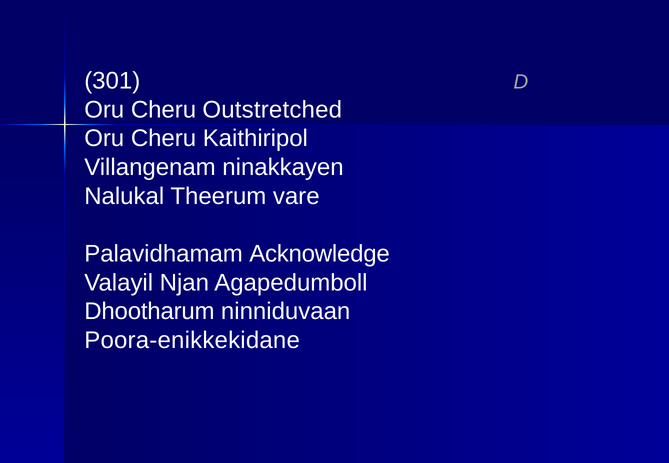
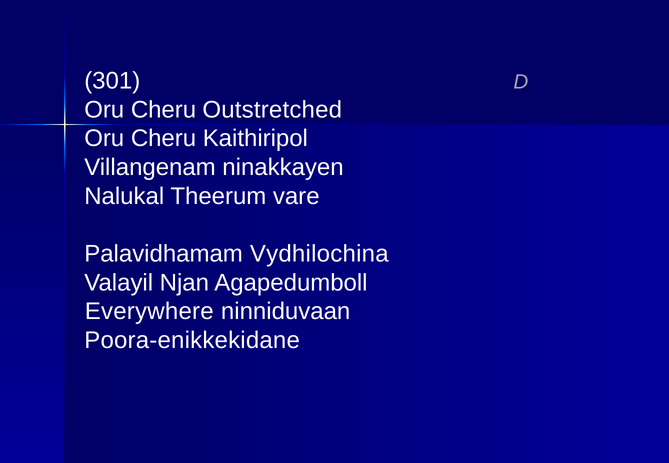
Acknowledge: Acknowledge -> Vydhilochina
Dhootharum: Dhootharum -> Everywhere
